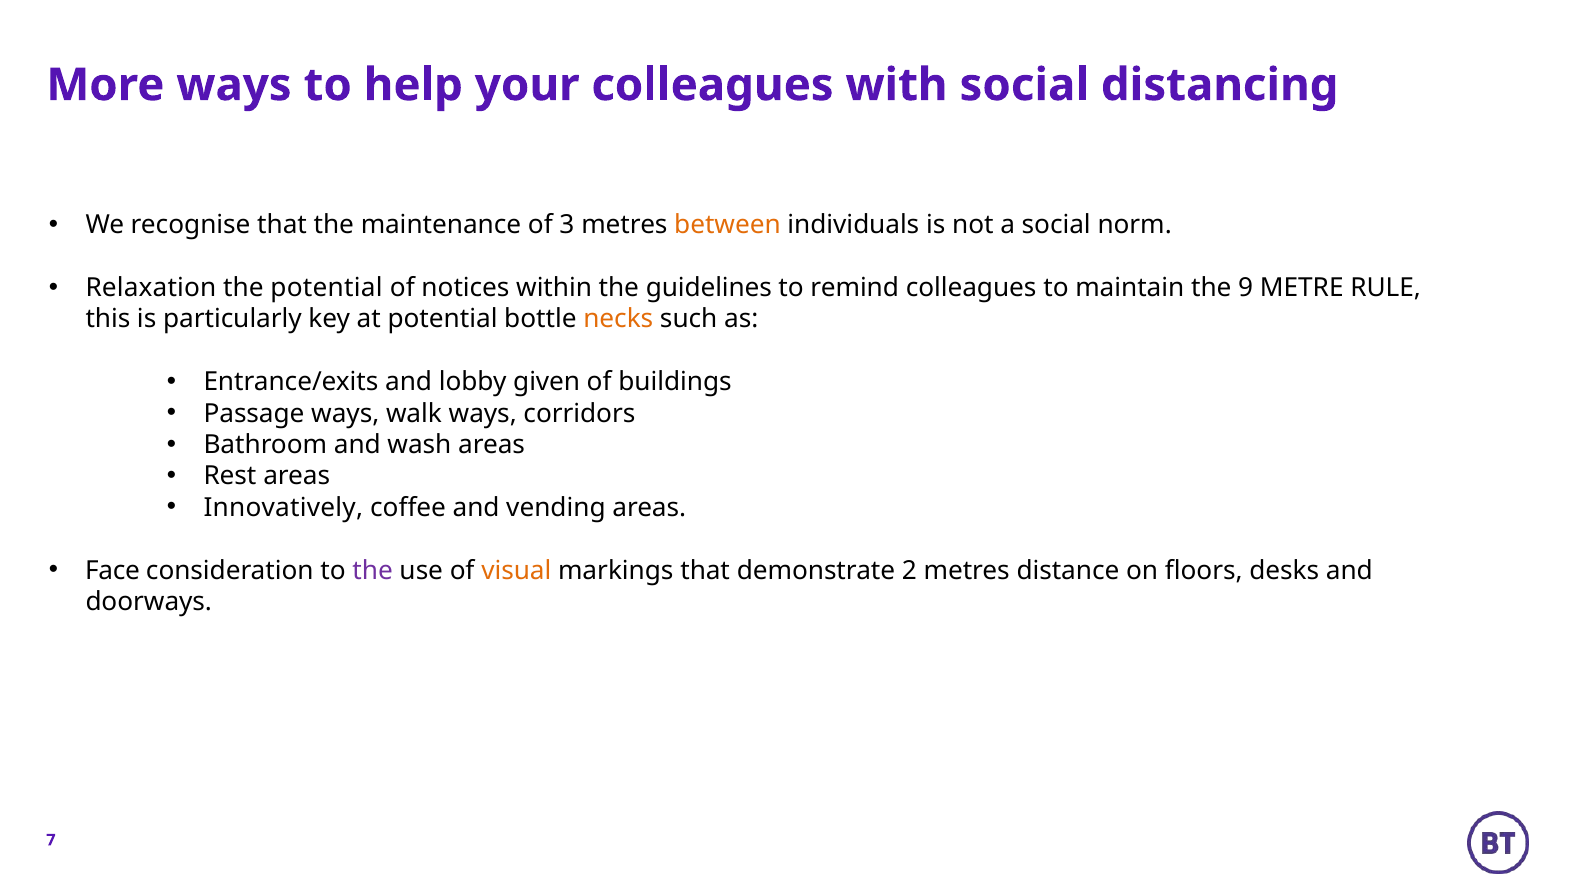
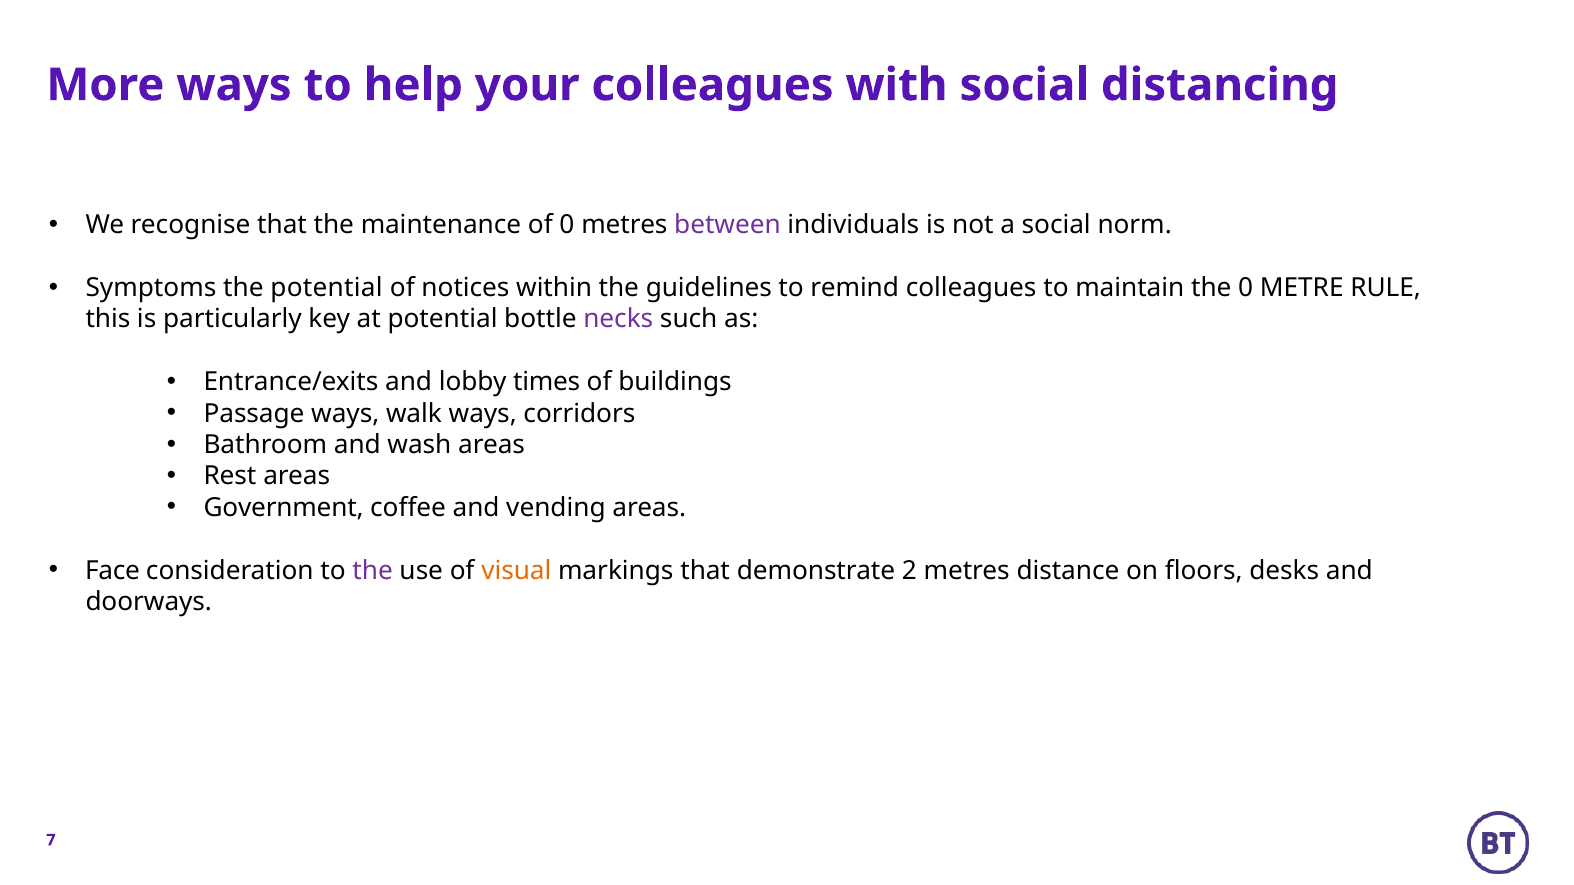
of 3: 3 -> 0
between colour: orange -> purple
Relaxation: Relaxation -> Symptoms
the 9: 9 -> 0
necks colour: orange -> purple
given: given -> times
Innovatively: Innovatively -> Government
